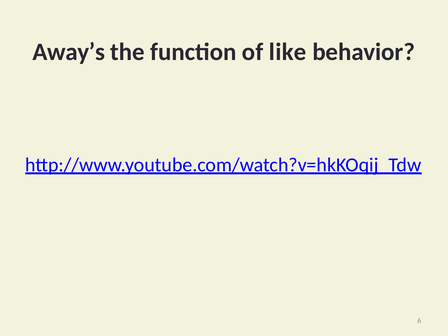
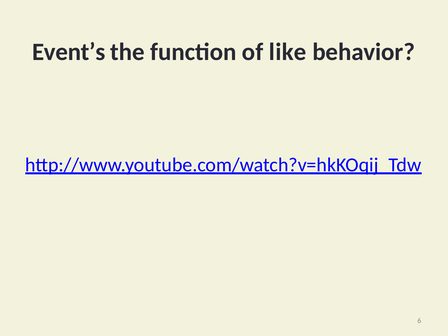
Away’s: Away’s -> Event’s
